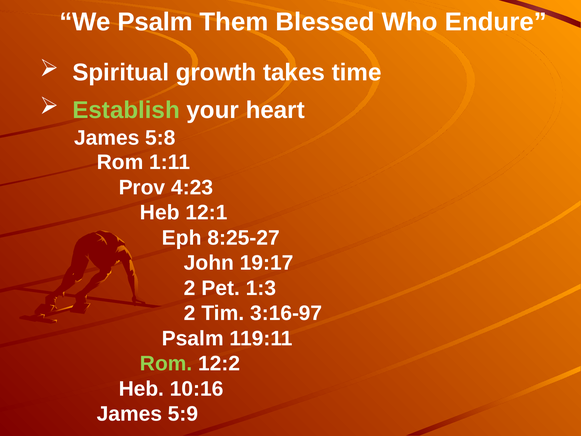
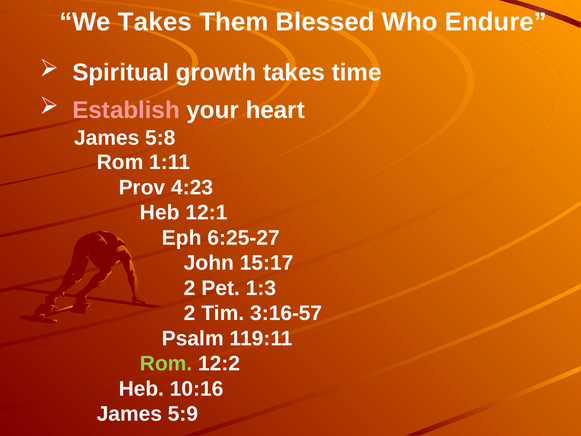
We Psalm: Psalm -> Takes
Establish colour: light green -> pink
8:25-27: 8:25-27 -> 6:25-27
19:17: 19:17 -> 15:17
3:16-97: 3:16-97 -> 3:16-57
